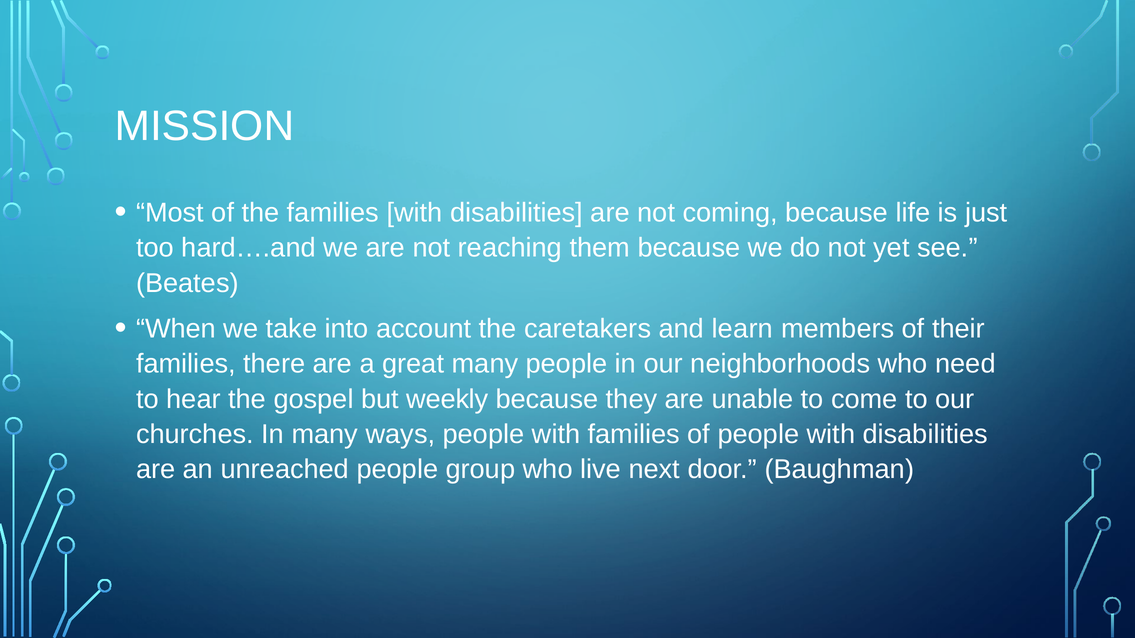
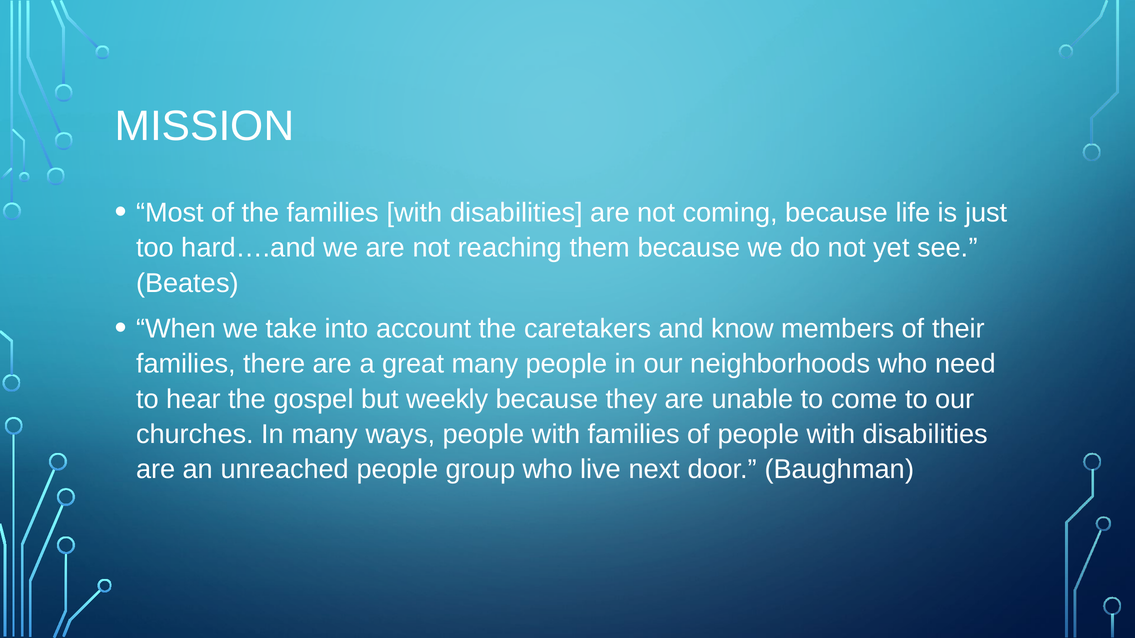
learn: learn -> know
